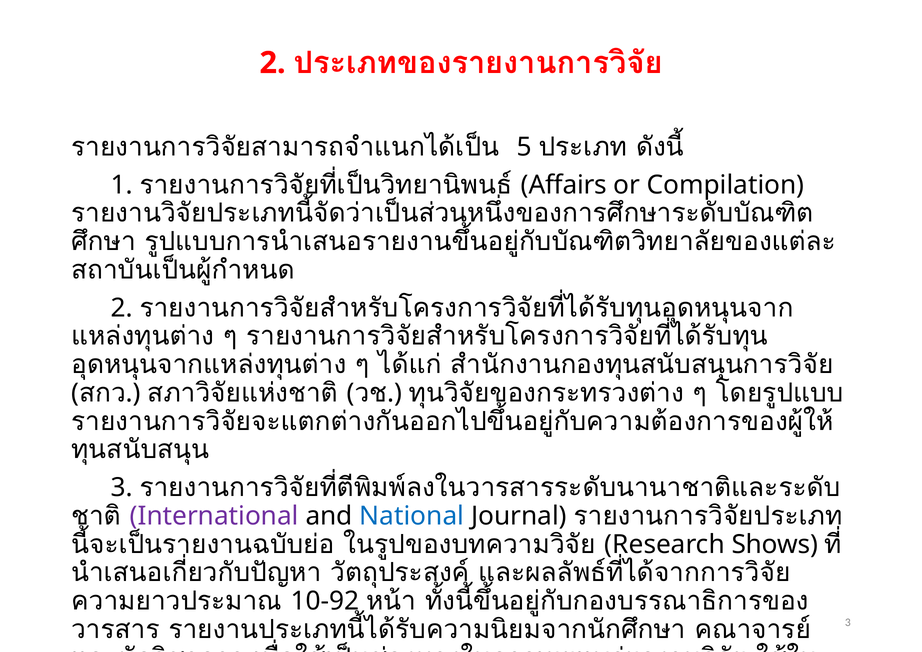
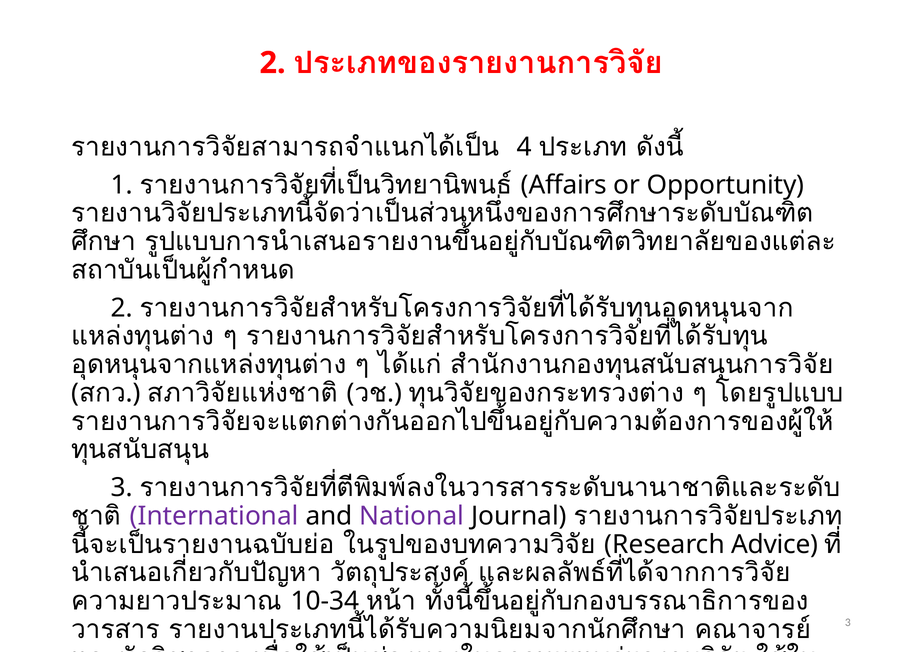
5: 5 -> 4
Compilation: Compilation -> Opportunity
National colour: blue -> purple
Shows: Shows -> Advice
10-92: 10-92 -> 10-34
